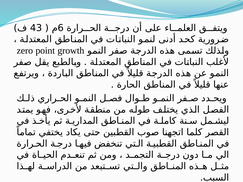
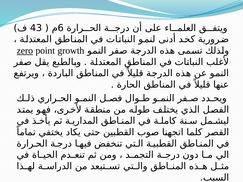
zero underline: none -> present
